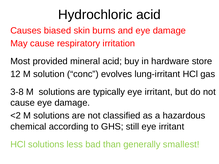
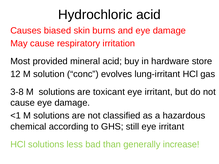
typically: typically -> toxicant
<2: <2 -> <1
smallest: smallest -> increase
